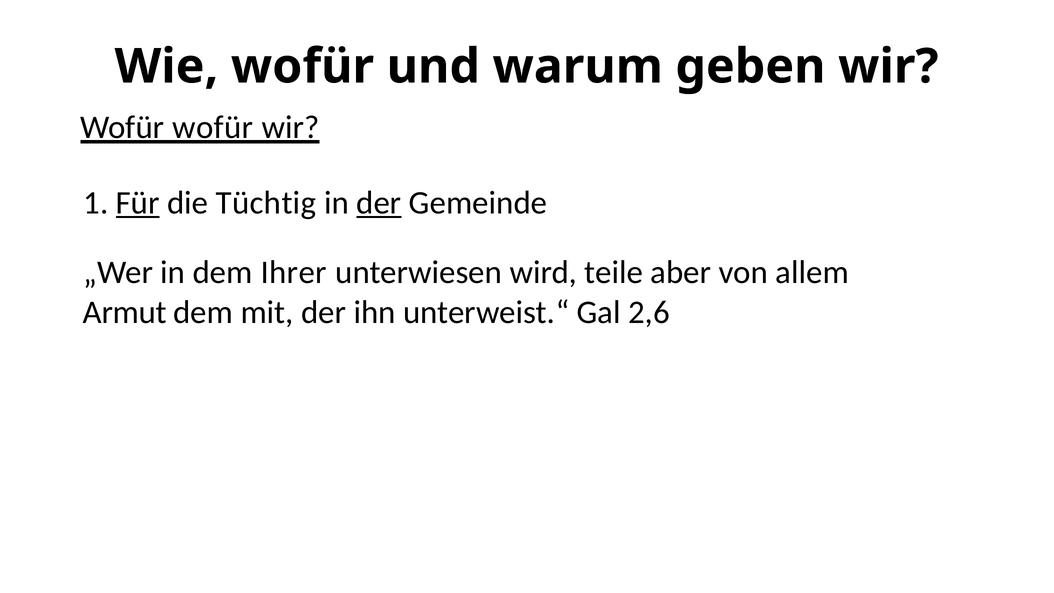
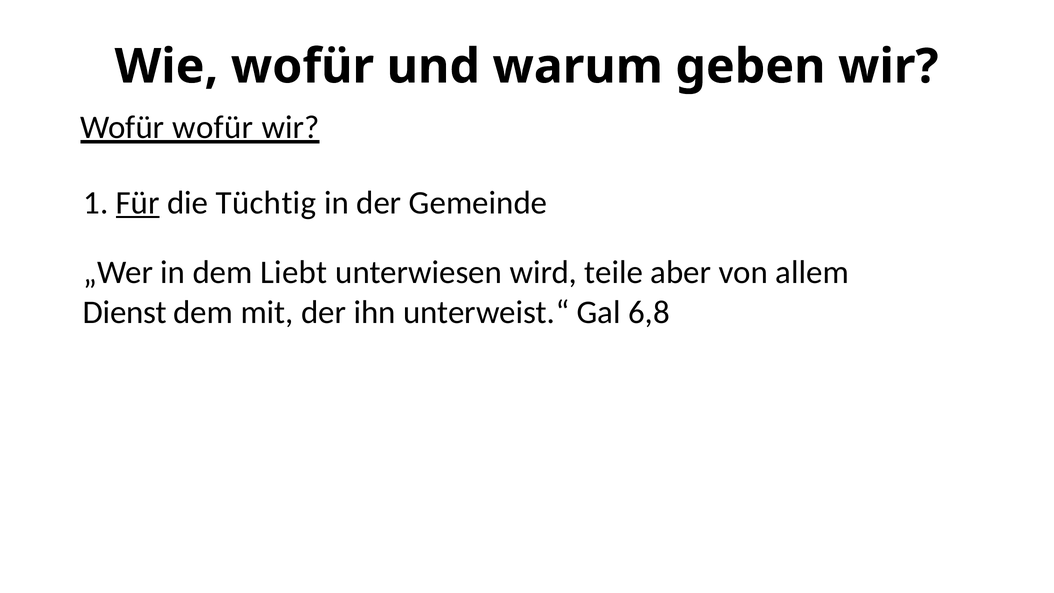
der at (379, 203) underline: present -> none
Ihrer: Ihrer -> Liebt
Armut: Armut -> Dienst
2,6: 2,6 -> 6,8
